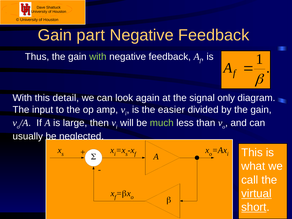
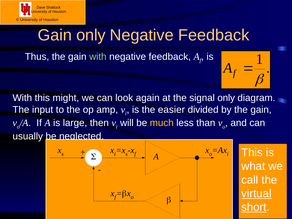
Gain part: part -> only
detail: detail -> might
much colour: light green -> yellow
